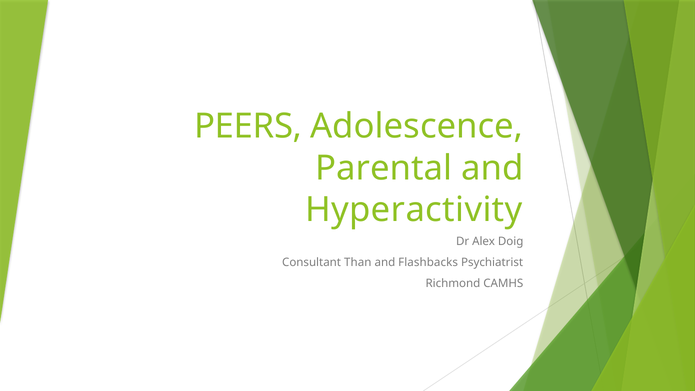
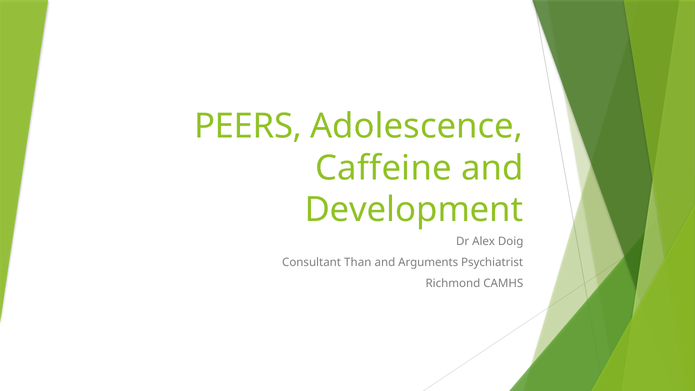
Parental: Parental -> Caffeine
Hyperactivity: Hyperactivity -> Development
Flashbacks: Flashbacks -> Arguments
